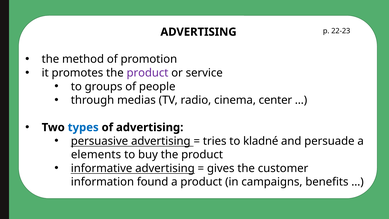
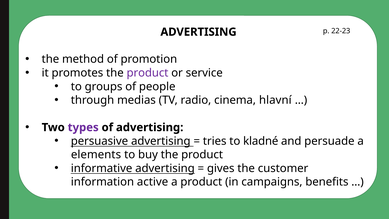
center: center -> hlavní
types colour: blue -> purple
found: found -> active
